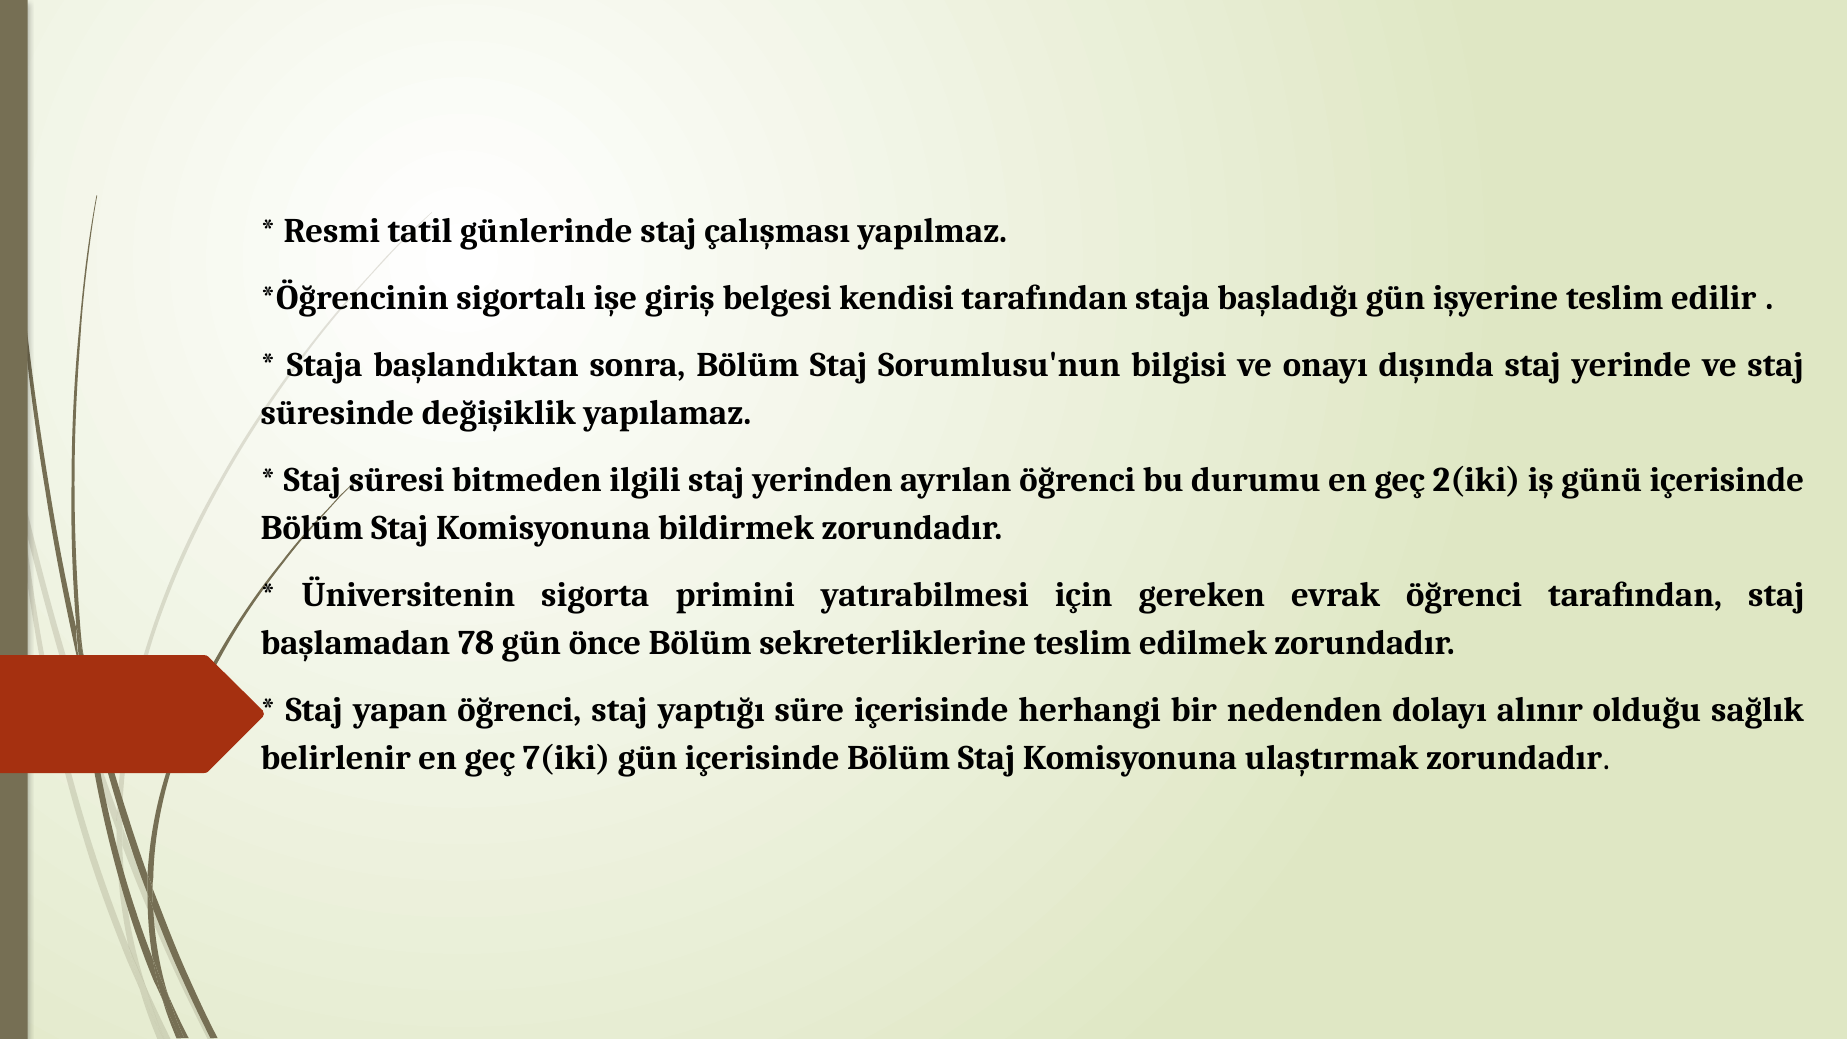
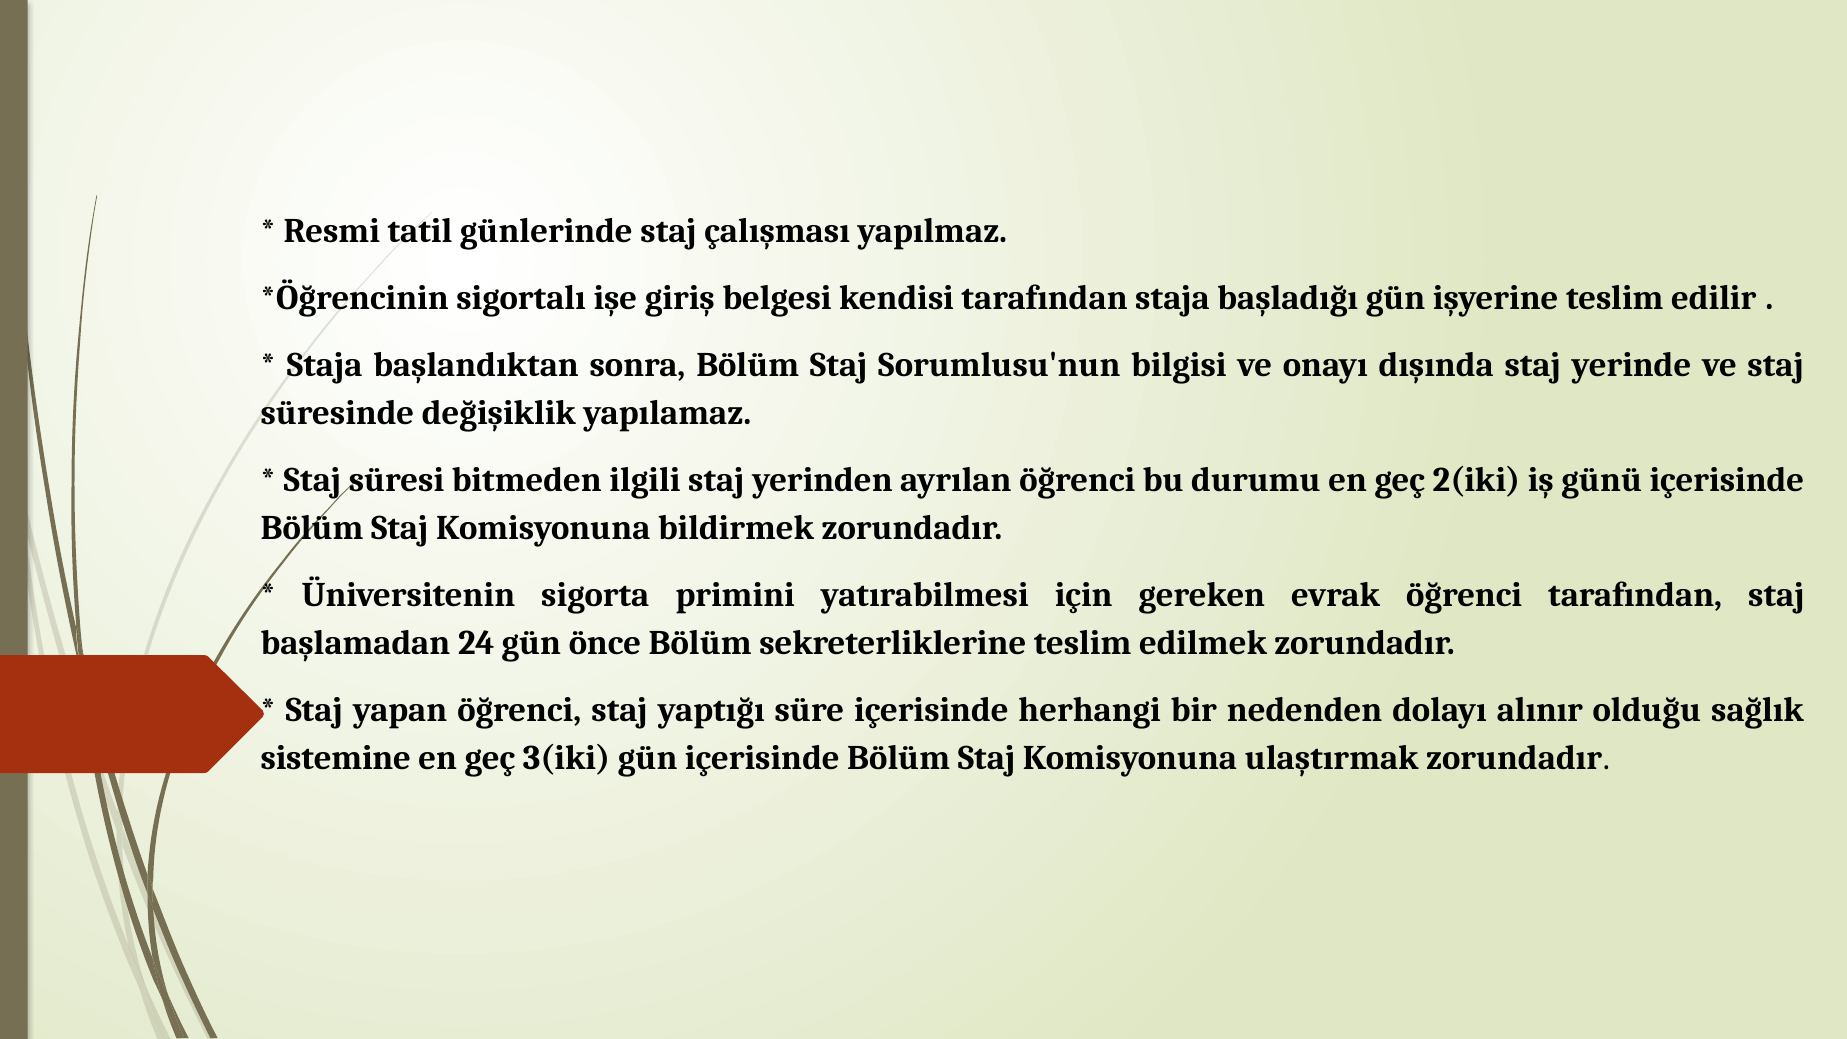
78: 78 -> 24
belirlenir: belirlenir -> sistemine
7(iki: 7(iki -> 3(iki
